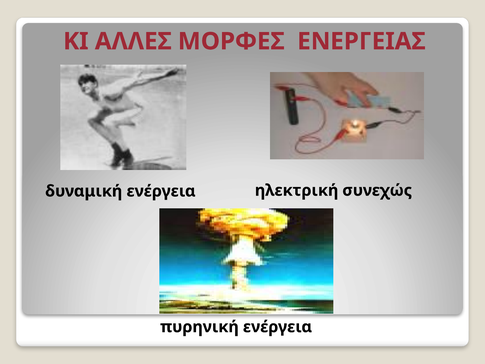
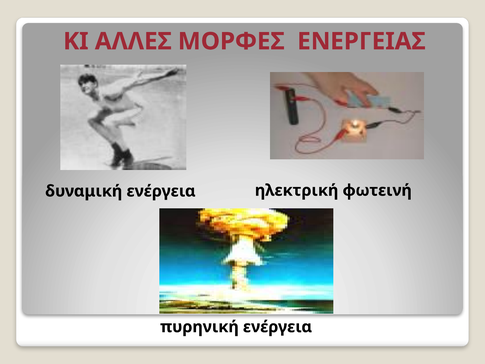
συνεχώς: συνεχώς -> φωτεινή
